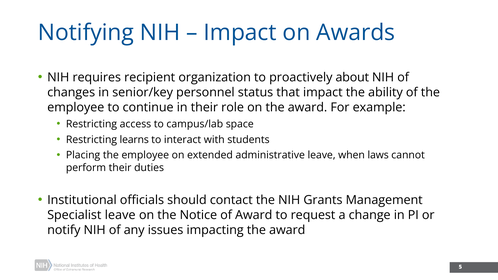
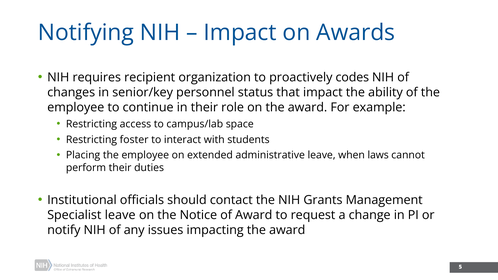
about: about -> codes
learns: learns -> foster
